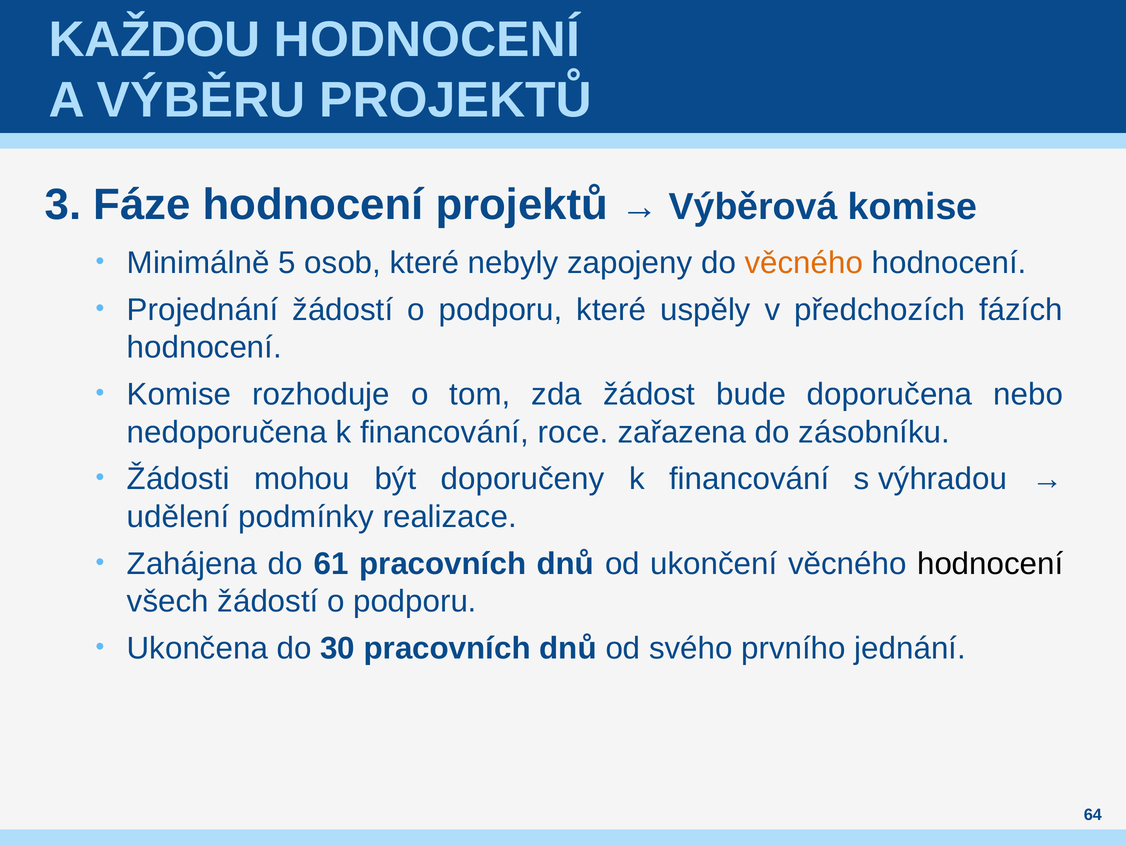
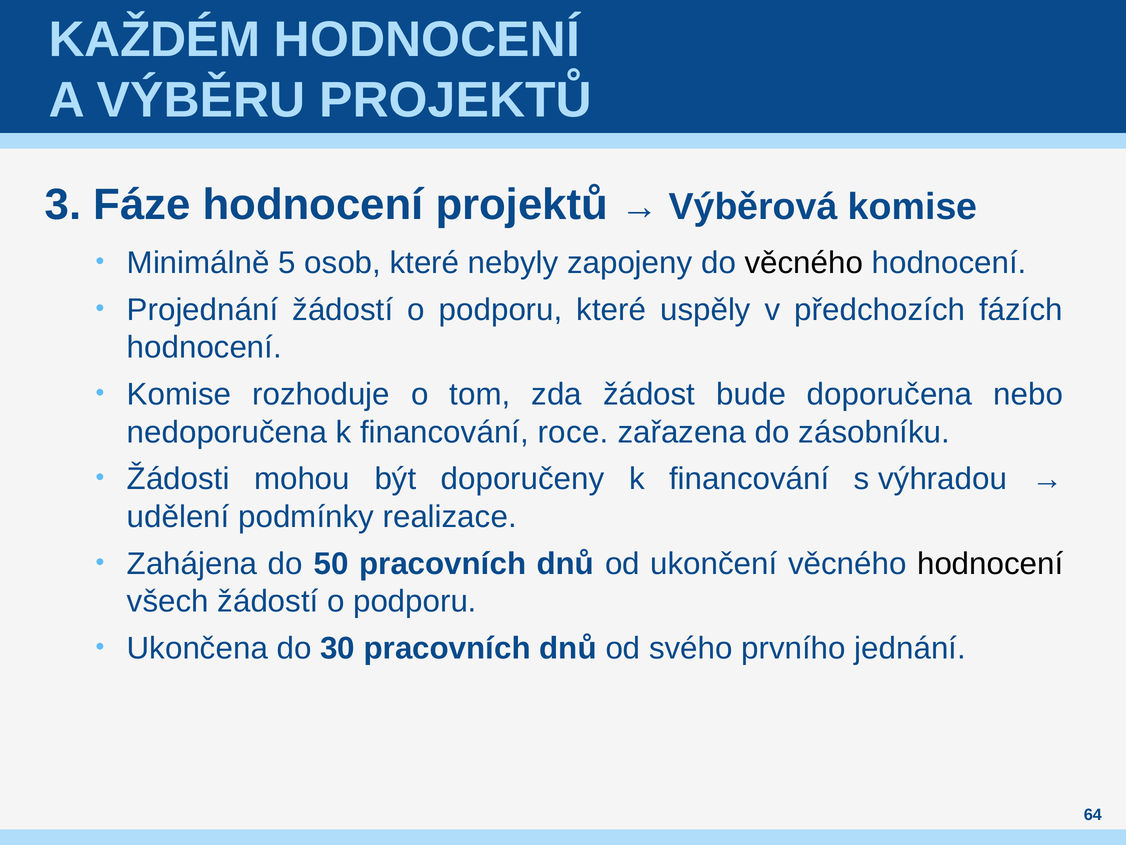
KAŽDOU: KAŽDOU -> KAŽDÉM
věcného at (804, 263) colour: orange -> black
61: 61 -> 50
